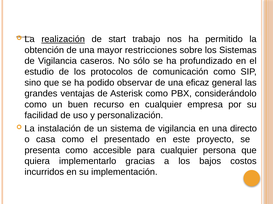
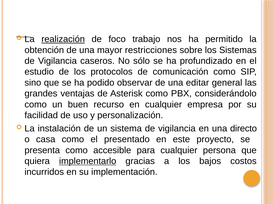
start: start -> foco
eficaz: eficaz -> editar
implementarlo underline: none -> present
